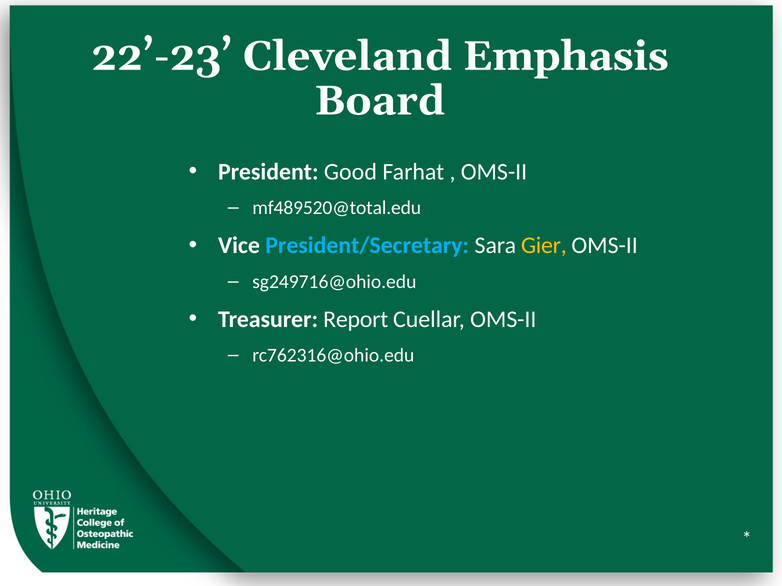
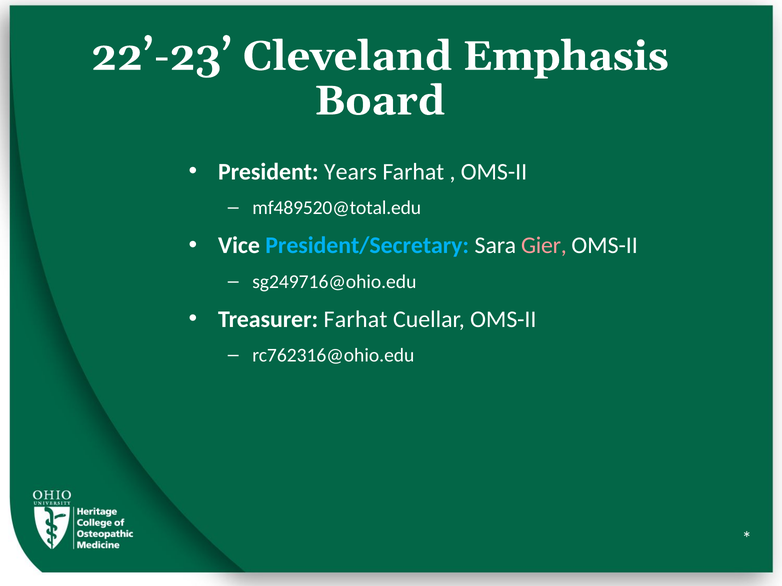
Good: Good -> Years
Gier colour: yellow -> pink
Treasurer Report: Report -> Farhat
